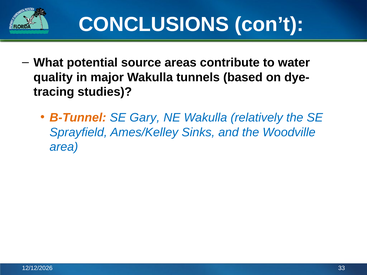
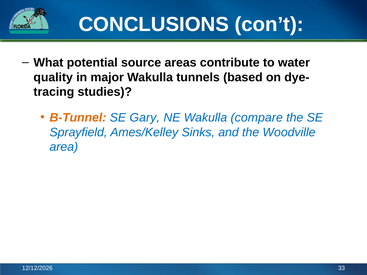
relatively: relatively -> compare
